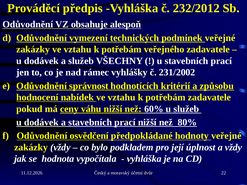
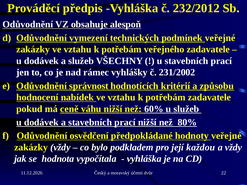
ceny: ceny -> ceně
úplnost: úplnost -> každou
